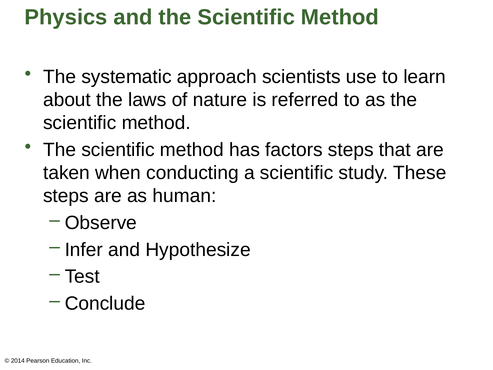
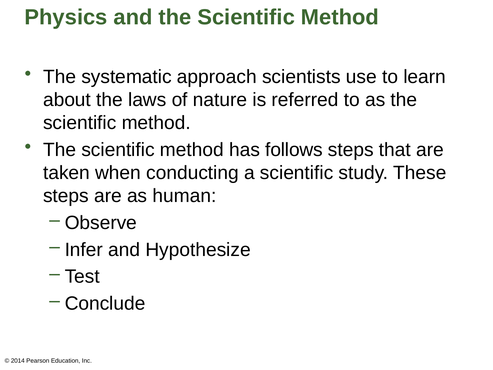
factors: factors -> follows
